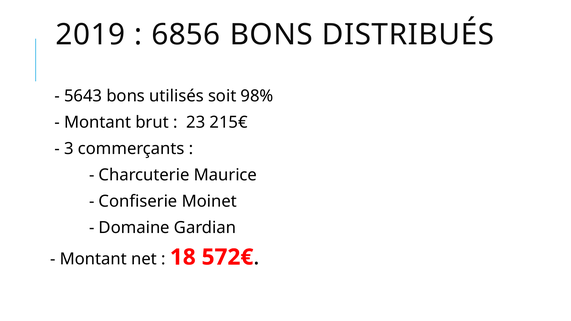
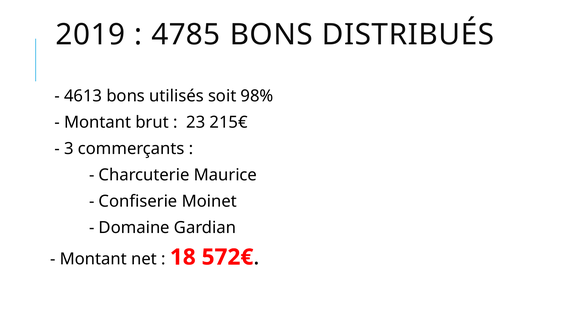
6856: 6856 -> 4785
5643: 5643 -> 4613
